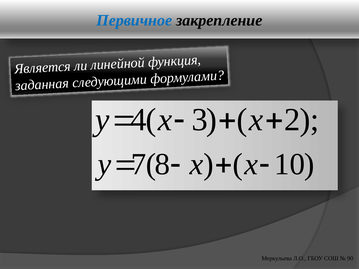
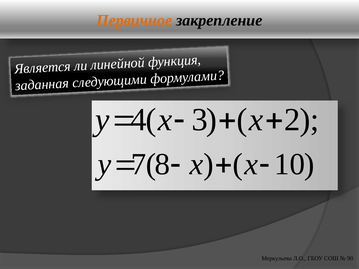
Первичное colour: blue -> orange
